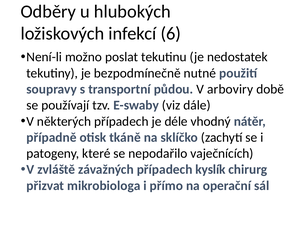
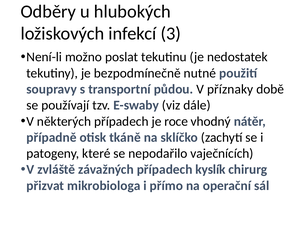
6: 6 -> 3
arboviry: arboviry -> příznaky
déle: déle -> roce
